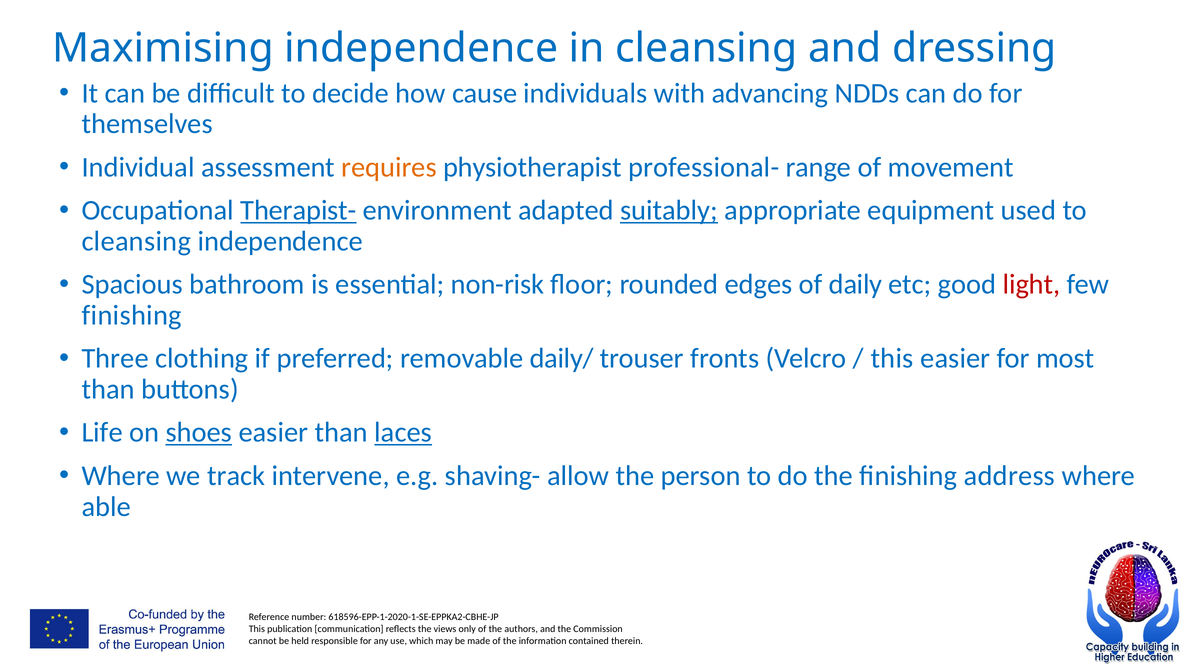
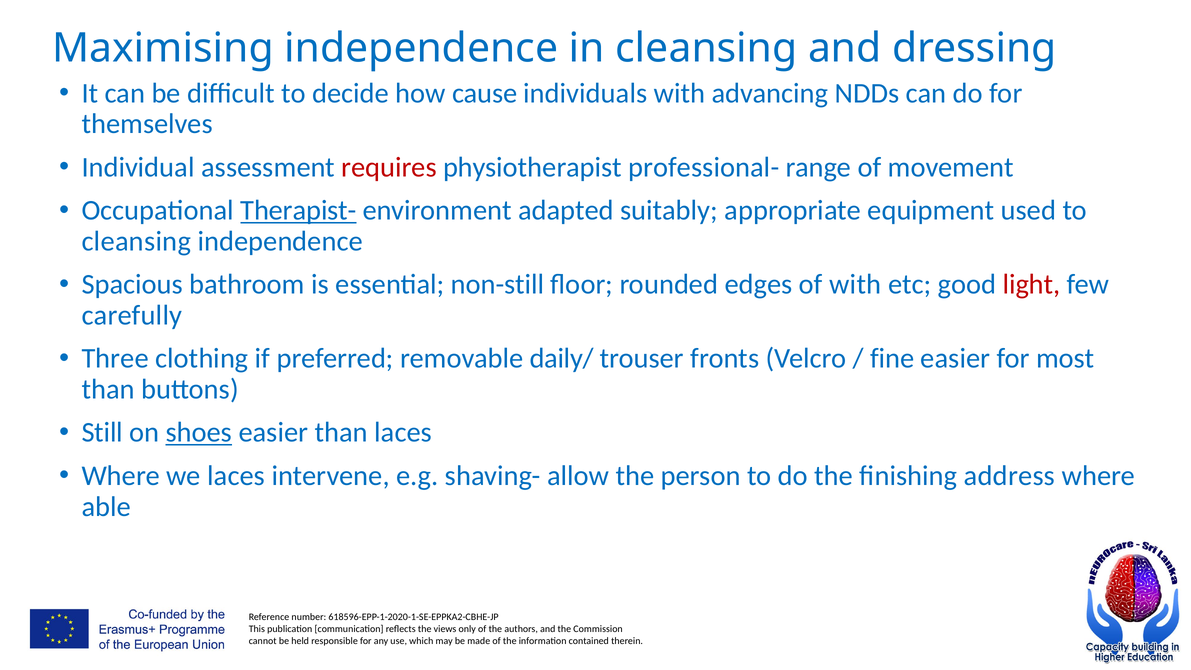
requires colour: orange -> red
suitably underline: present -> none
non-risk: non-risk -> non-still
of daily: daily -> with
finishing at (132, 315): finishing -> carefully
this at (892, 359): this -> fine
Life: Life -> Still
laces at (403, 433) underline: present -> none
we track: track -> laces
